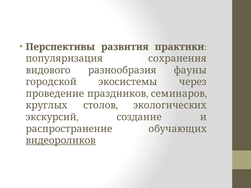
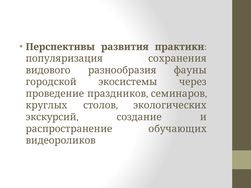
видеороликов underline: present -> none
